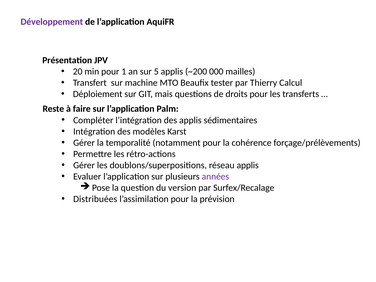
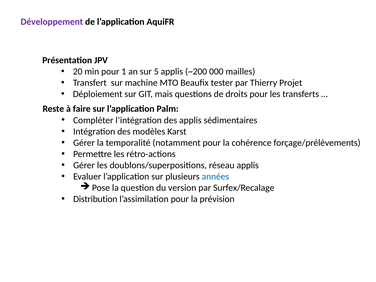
Calcul: Calcul -> Projet
années colour: purple -> blue
Distribuées: Distribuées -> Distribution
